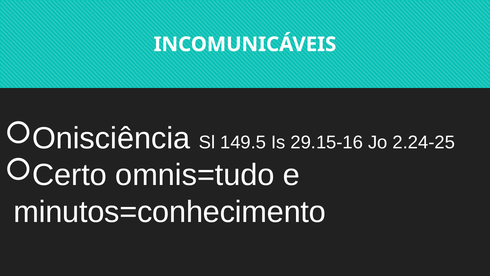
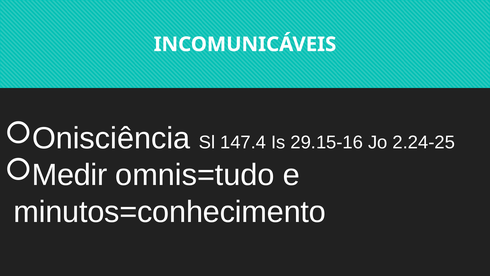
149.5: 149.5 -> 147.4
Certo: Certo -> Medir
